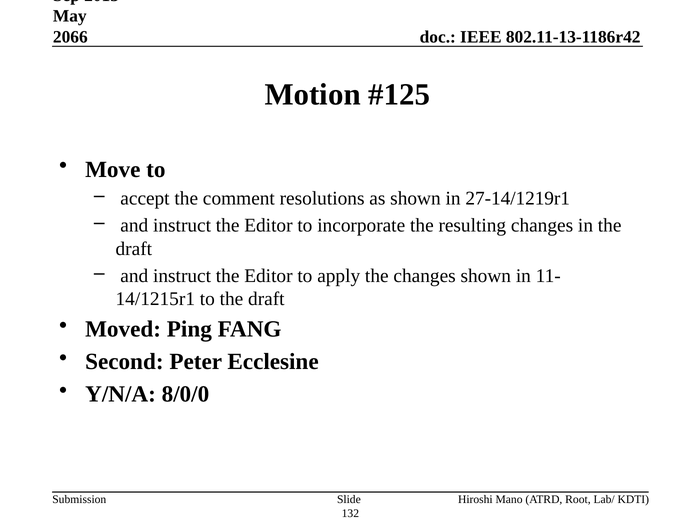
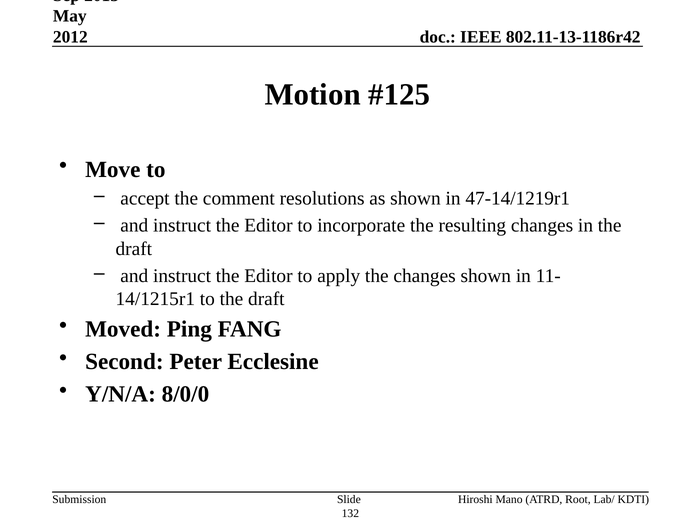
2066: 2066 -> 2012
27-14/1219r1: 27-14/1219r1 -> 47-14/1219r1
